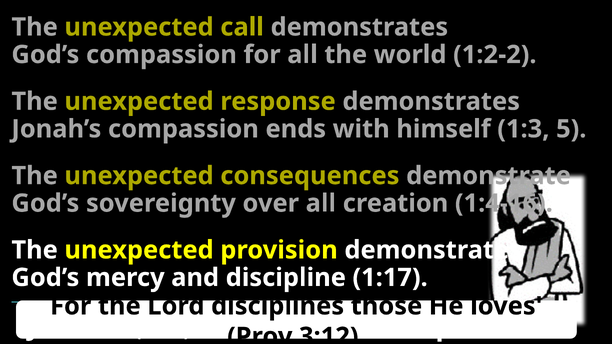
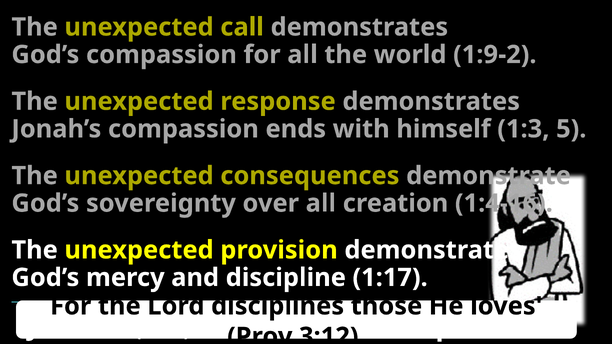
1:2-2: 1:2-2 -> 1:9-2
